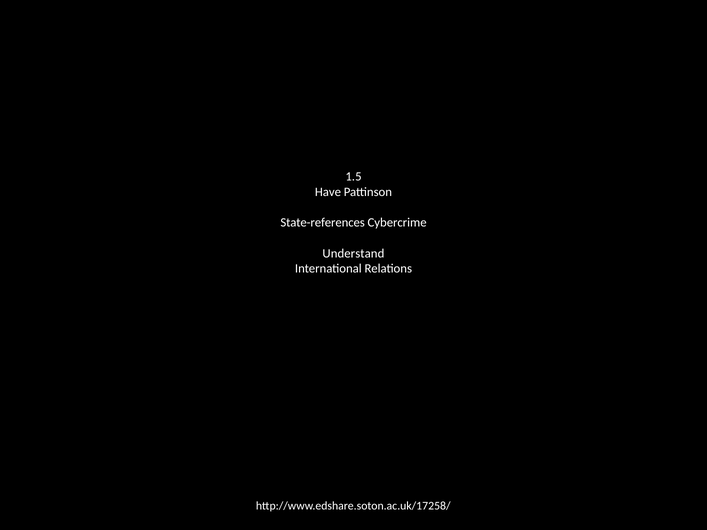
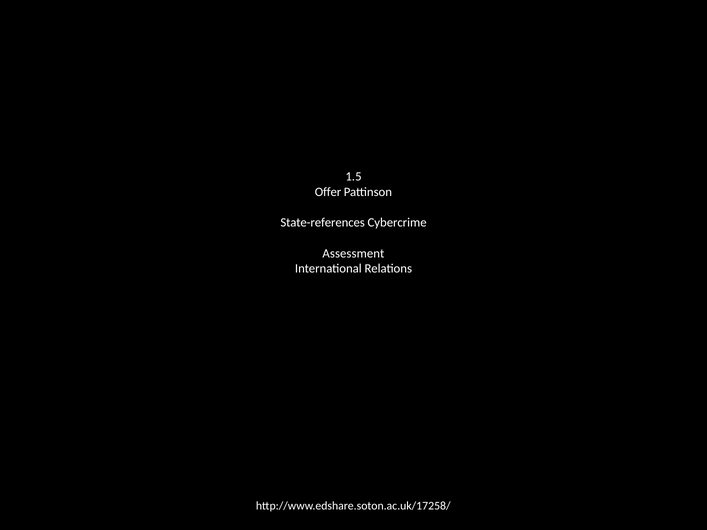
Have: Have -> Offer
Understand: Understand -> Assessment
